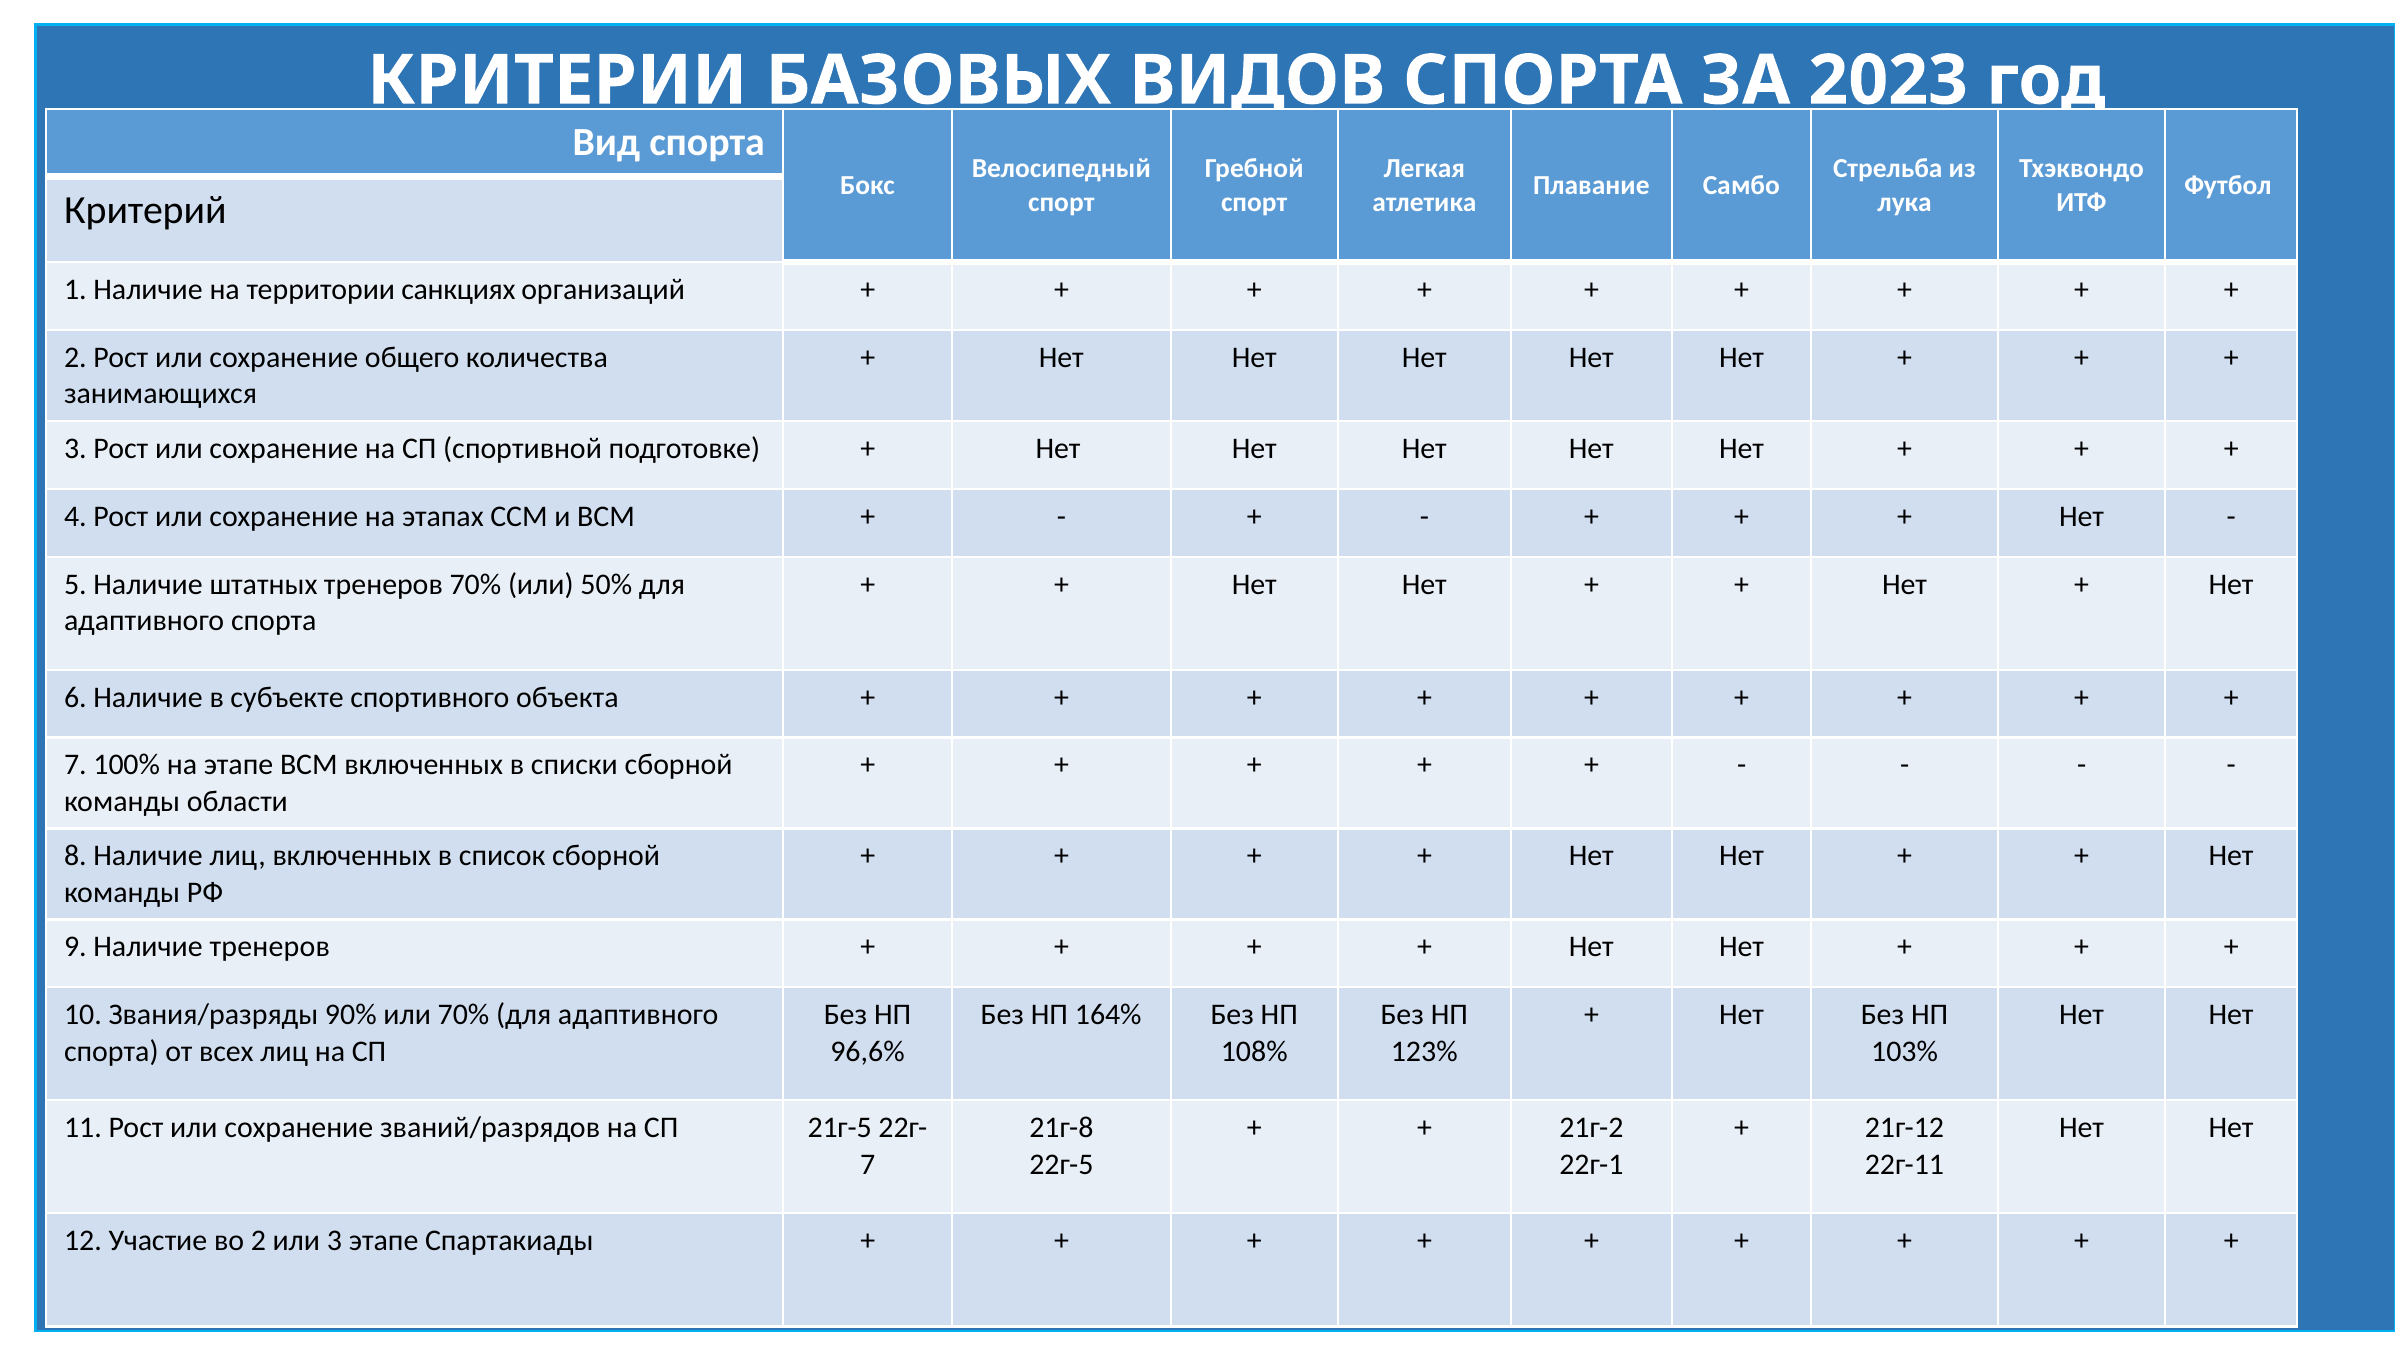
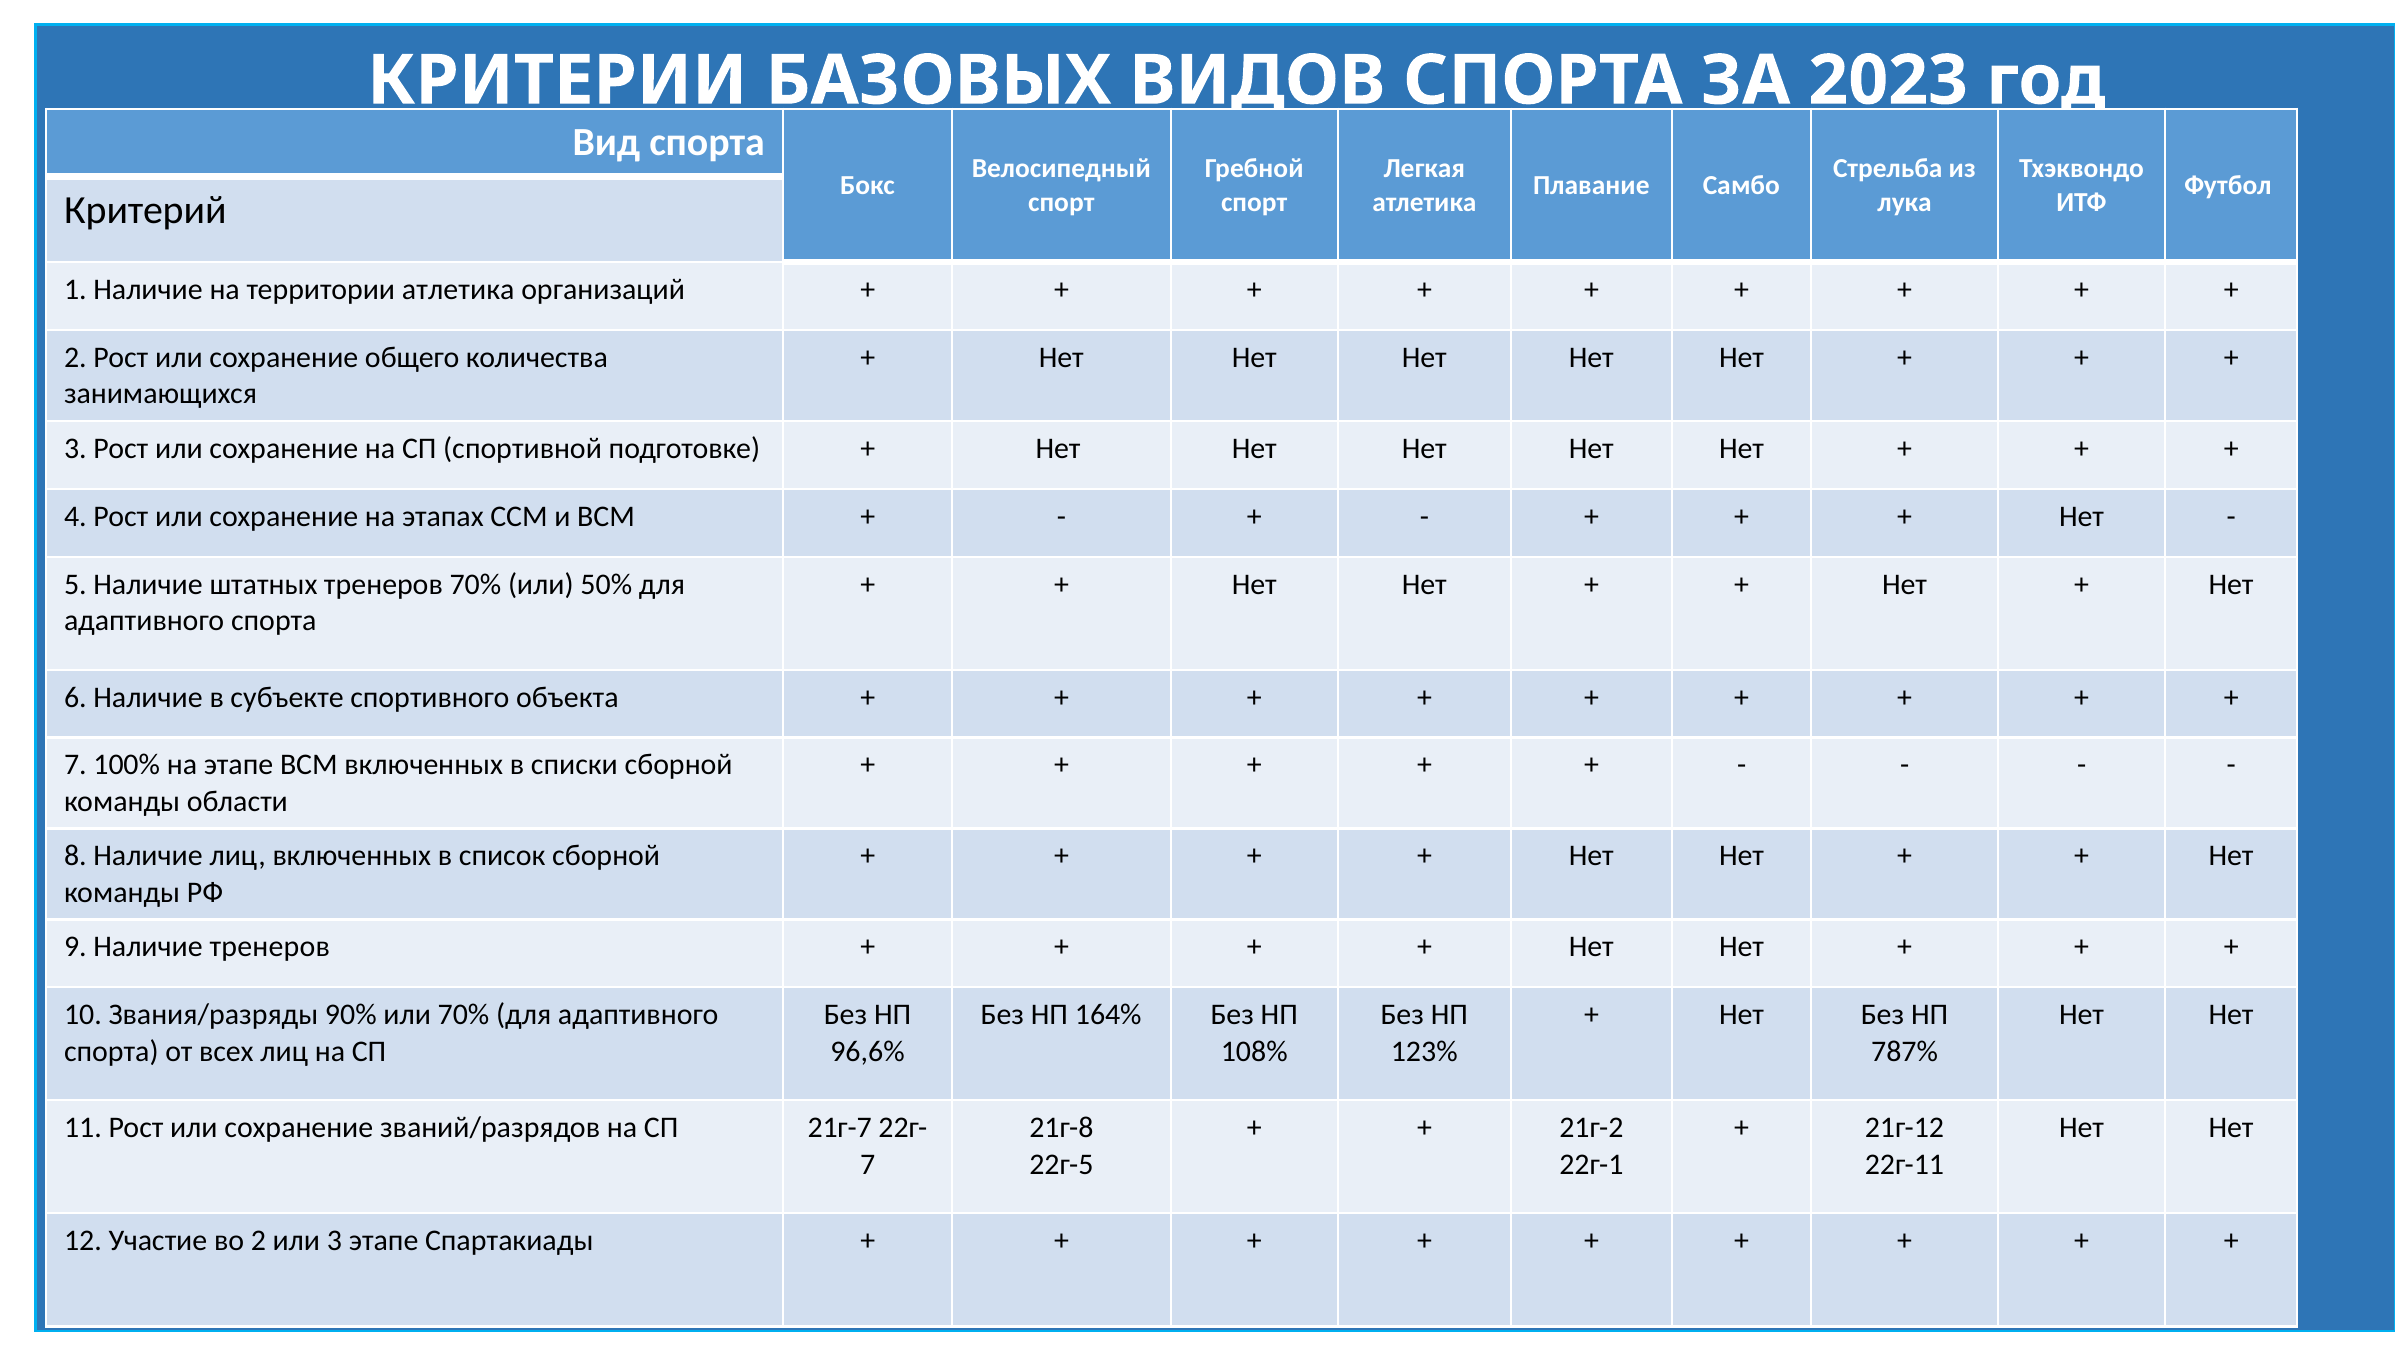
территории санкциях: санкциях -> атлетика
103%: 103% -> 787%
21г-5: 21г-5 -> 21г-7
